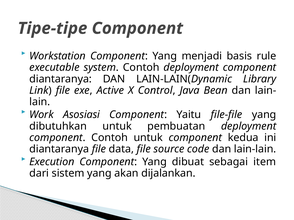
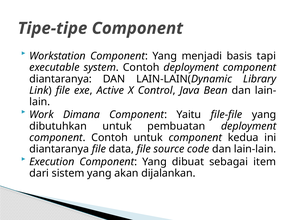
rule: rule -> tapi
Asosiasi: Asosiasi -> Dimana
